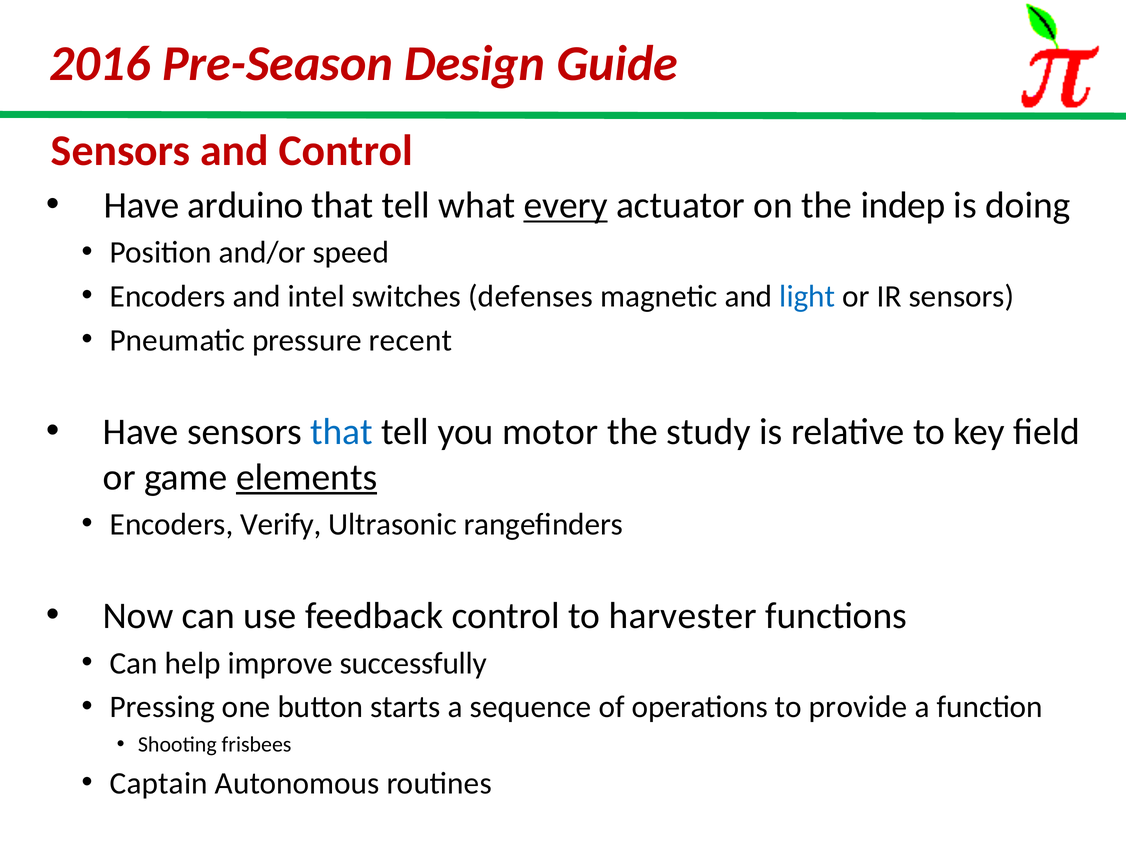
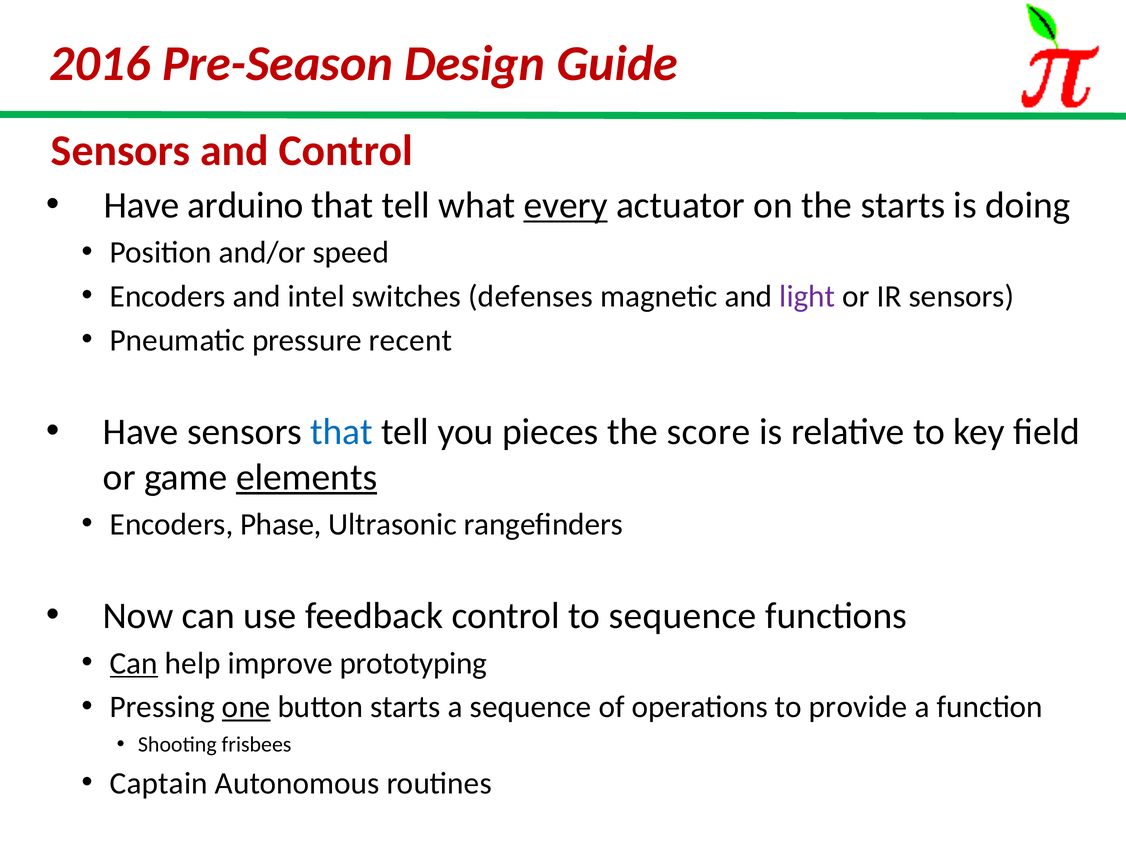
the indep: indep -> starts
light colour: blue -> purple
motor: motor -> pieces
study: study -> score
Verify: Verify -> Phase
to harvester: harvester -> sequence
Can at (134, 663) underline: none -> present
successfully: successfully -> prototyping
one underline: none -> present
